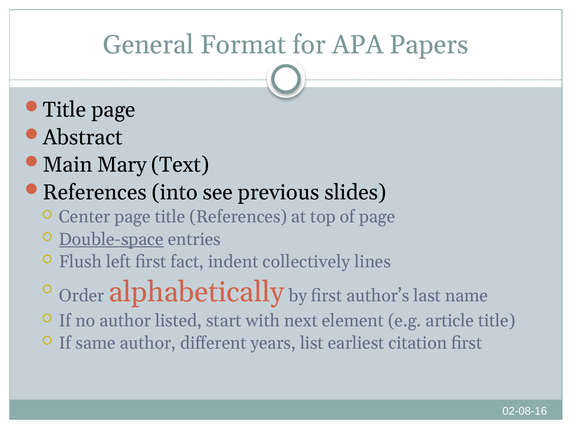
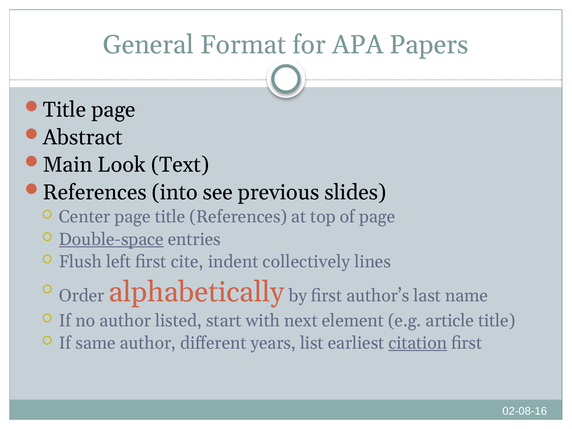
Mary: Mary -> Look
fact: fact -> cite
citation underline: none -> present
